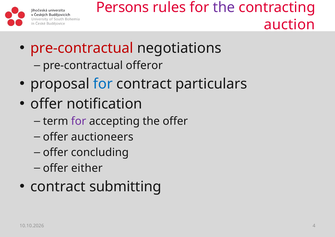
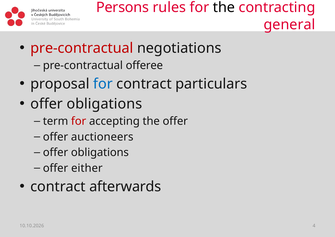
the at (224, 8) colour: purple -> black
auction: auction -> general
offeror: offeror -> offeree
notification at (104, 104): notification -> obligations
for at (79, 121) colour: purple -> red
concluding at (100, 152): concluding -> obligations
submitting: submitting -> afterwards
